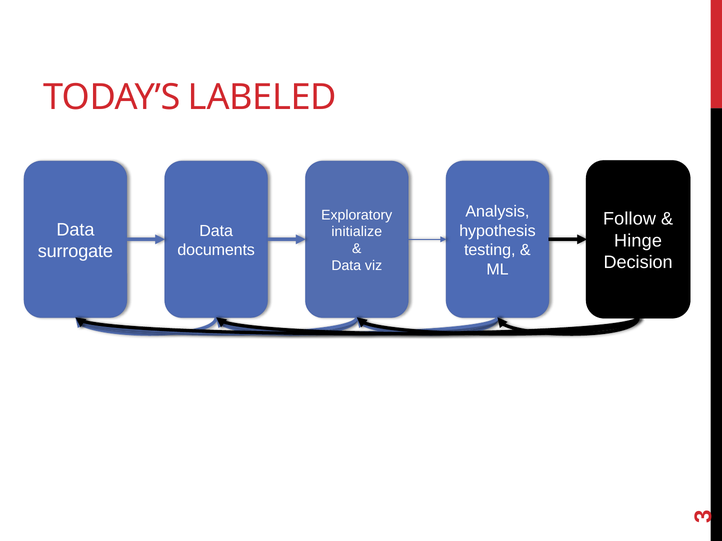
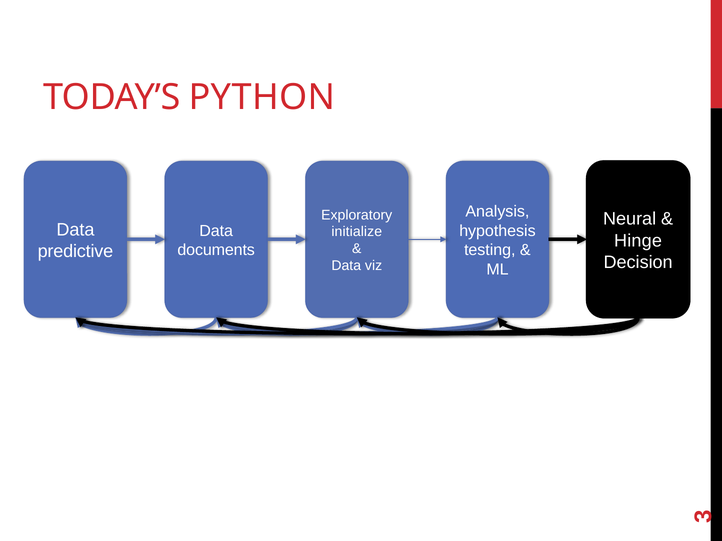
LABELED: LABELED -> PYTHON
Follow: Follow -> Neural
surrogate: surrogate -> predictive
